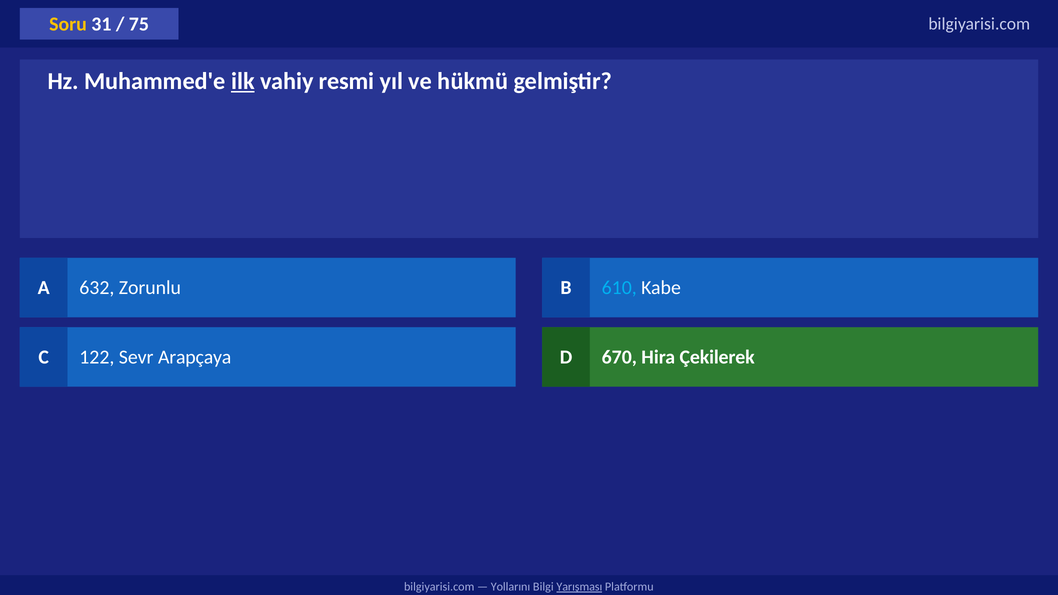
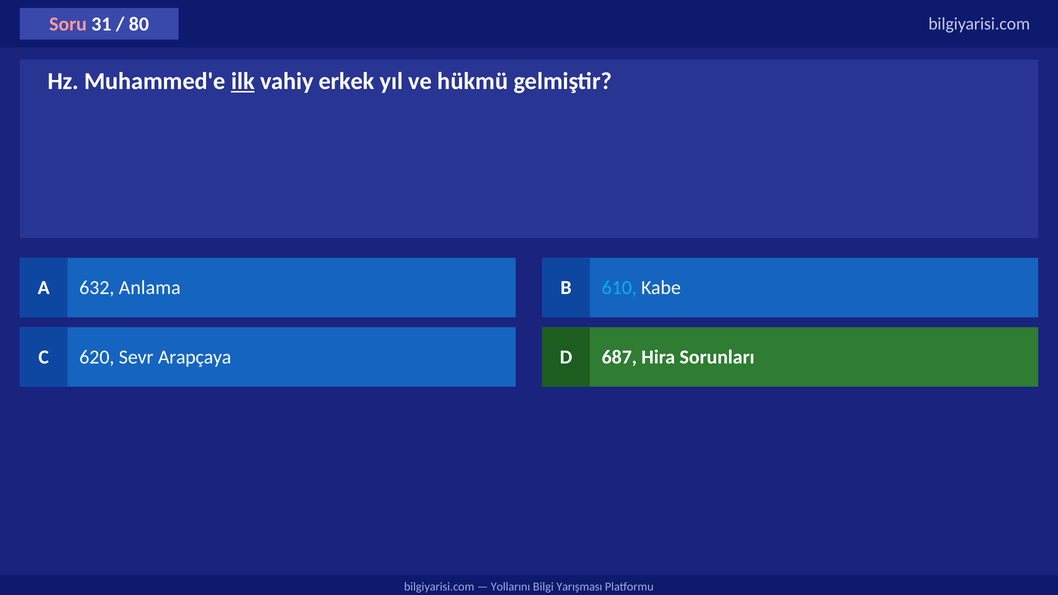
Soru colour: yellow -> pink
75: 75 -> 80
resmi: resmi -> erkek
Zorunlu: Zorunlu -> Anlama
122: 122 -> 620
670: 670 -> 687
Çekilerek: Çekilerek -> Sorunları
Yarışması underline: present -> none
